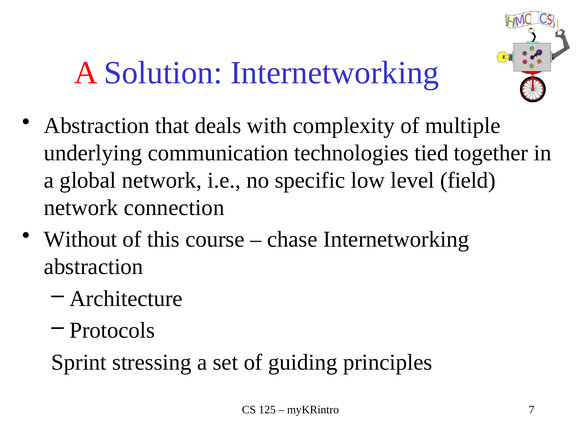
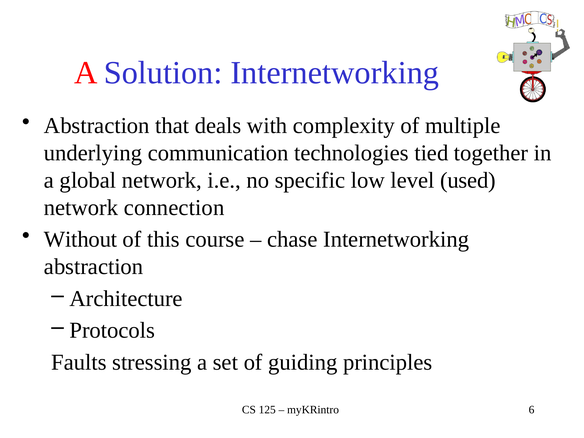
field: field -> used
Sprint: Sprint -> Faults
7: 7 -> 6
